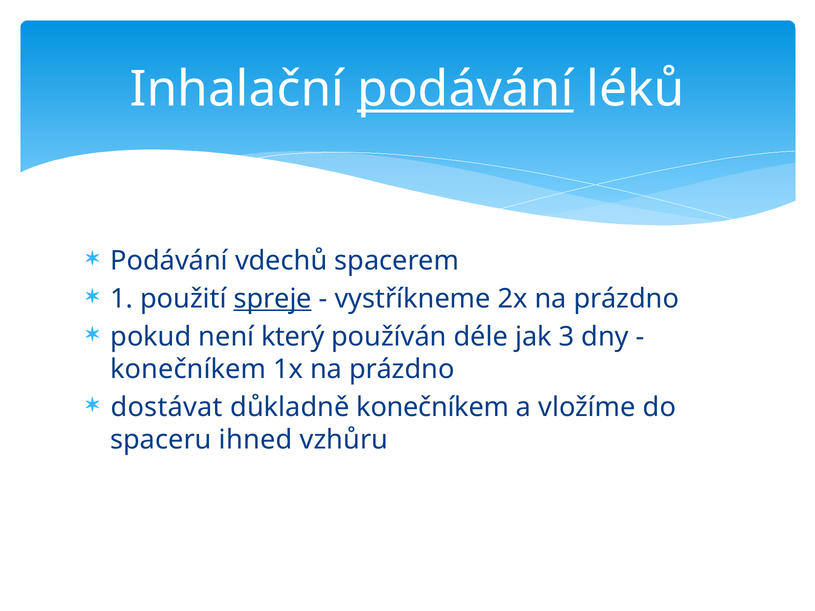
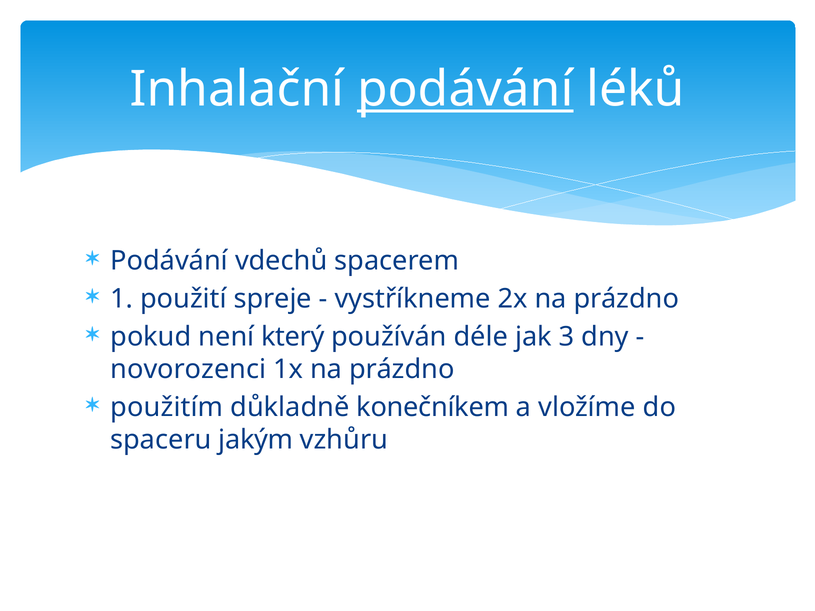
spreje underline: present -> none
konečníkem at (188, 369): konečníkem -> novorozenci
dostávat: dostávat -> použitím
ihned: ihned -> jakým
